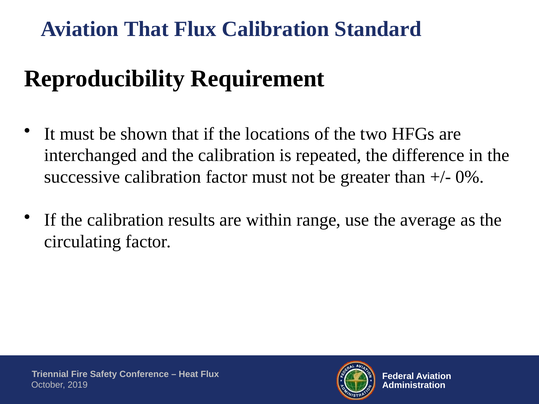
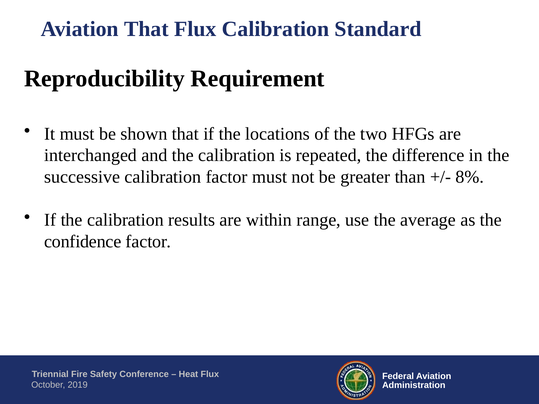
0%: 0% -> 8%
circulating: circulating -> confidence
